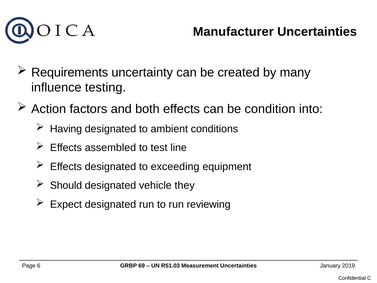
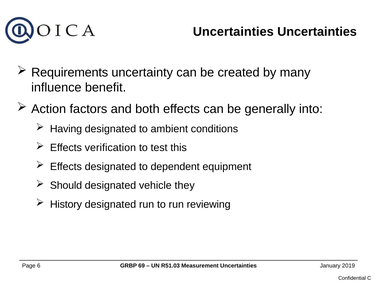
Manufacturer at (233, 32): Manufacturer -> Uncertainties
testing: testing -> benefit
condition: condition -> generally
assembled: assembled -> verification
line: line -> this
exceeding: exceeding -> dependent
Expect: Expect -> History
